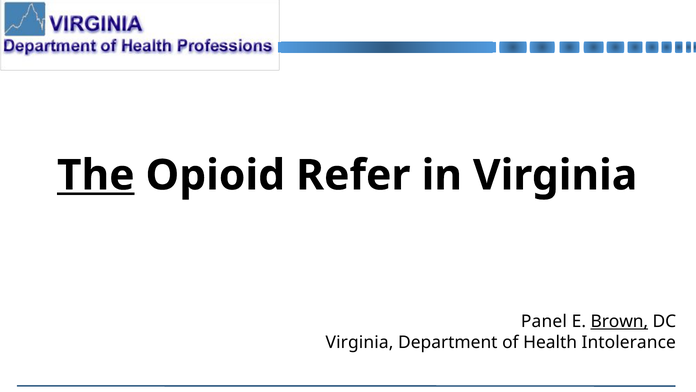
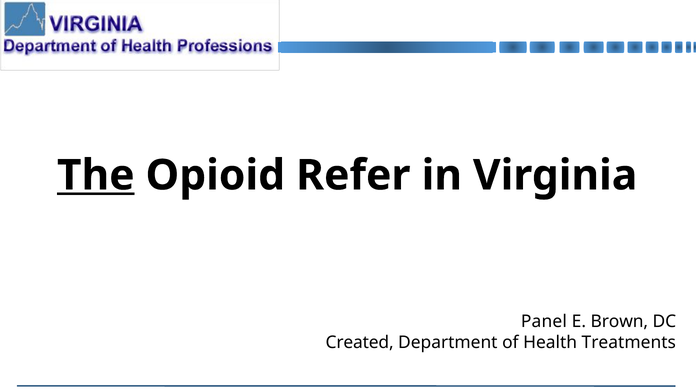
Brown underline: present -> none
Virginia at (360, 342): Virginia -> Created
Intolerance: Intolerance -> Treatments
